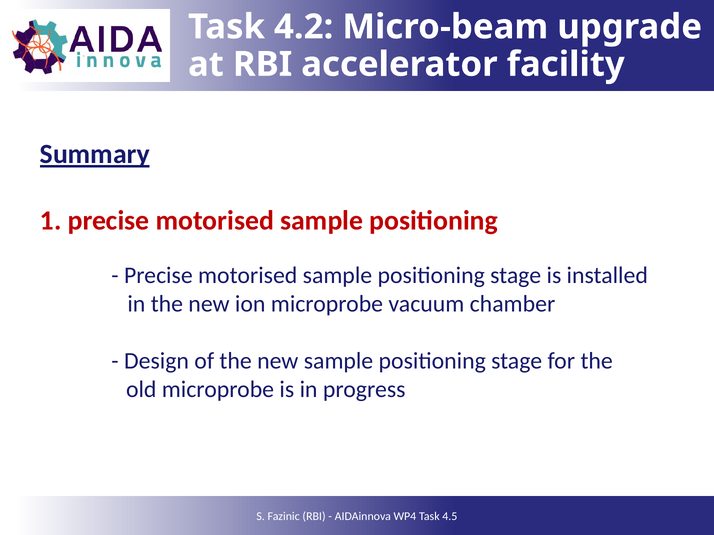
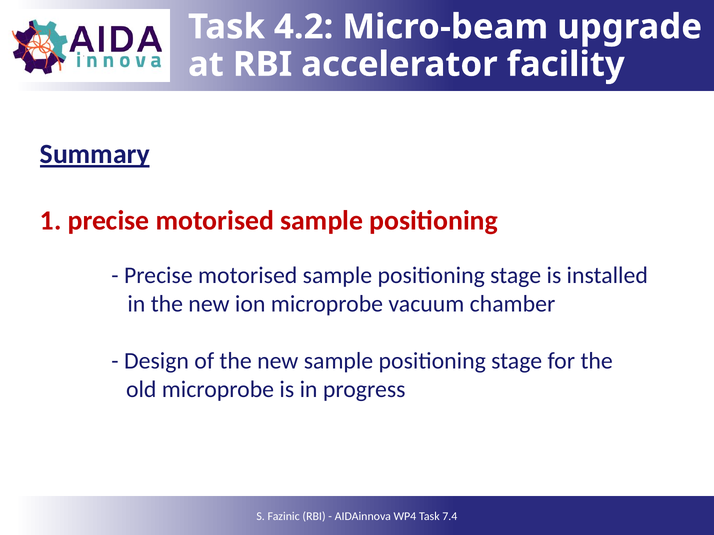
4.5: 4.5 -> 7.4
